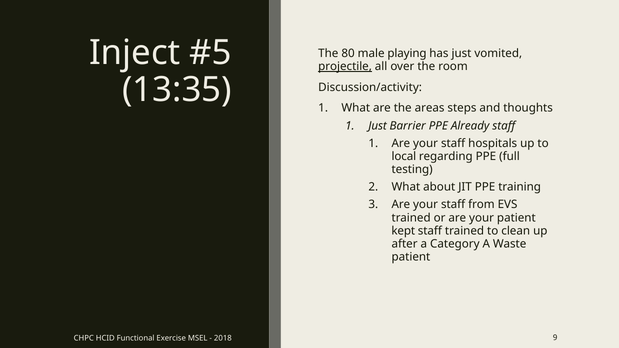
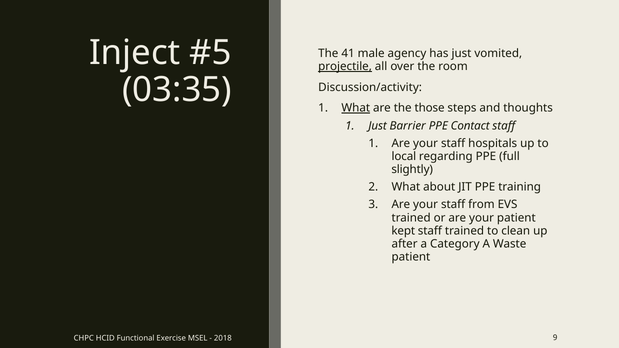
80: 80 -> 41
playing: playing -> agency
13:35: 13:35 -> 03:35
What at (356, 108) underline: none -> present
areas: areas -> those
Already: Already -> Contact
testing: testing -> slightly
